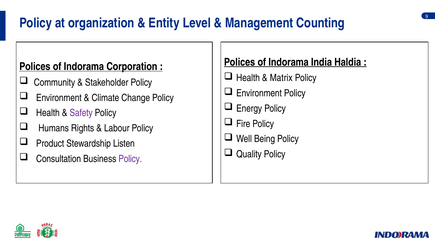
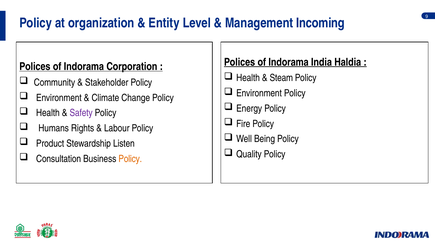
Counting: Counting -> Incoming
Matrix: Matrix -> Steam
Policy at (130, 159) colour: purple -> orange
